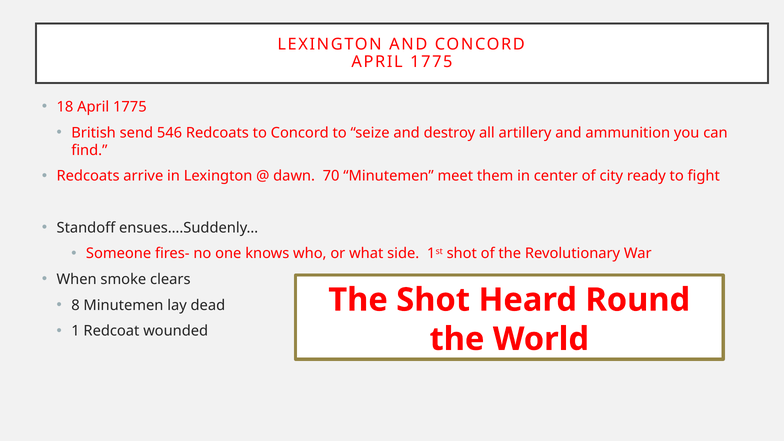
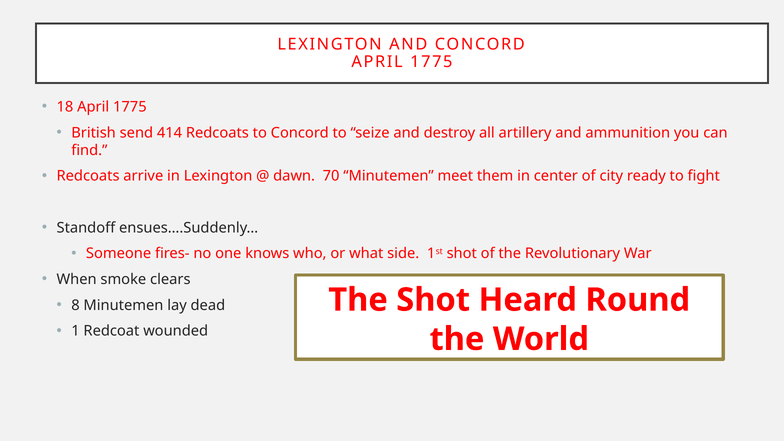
546: 546 -> 414
